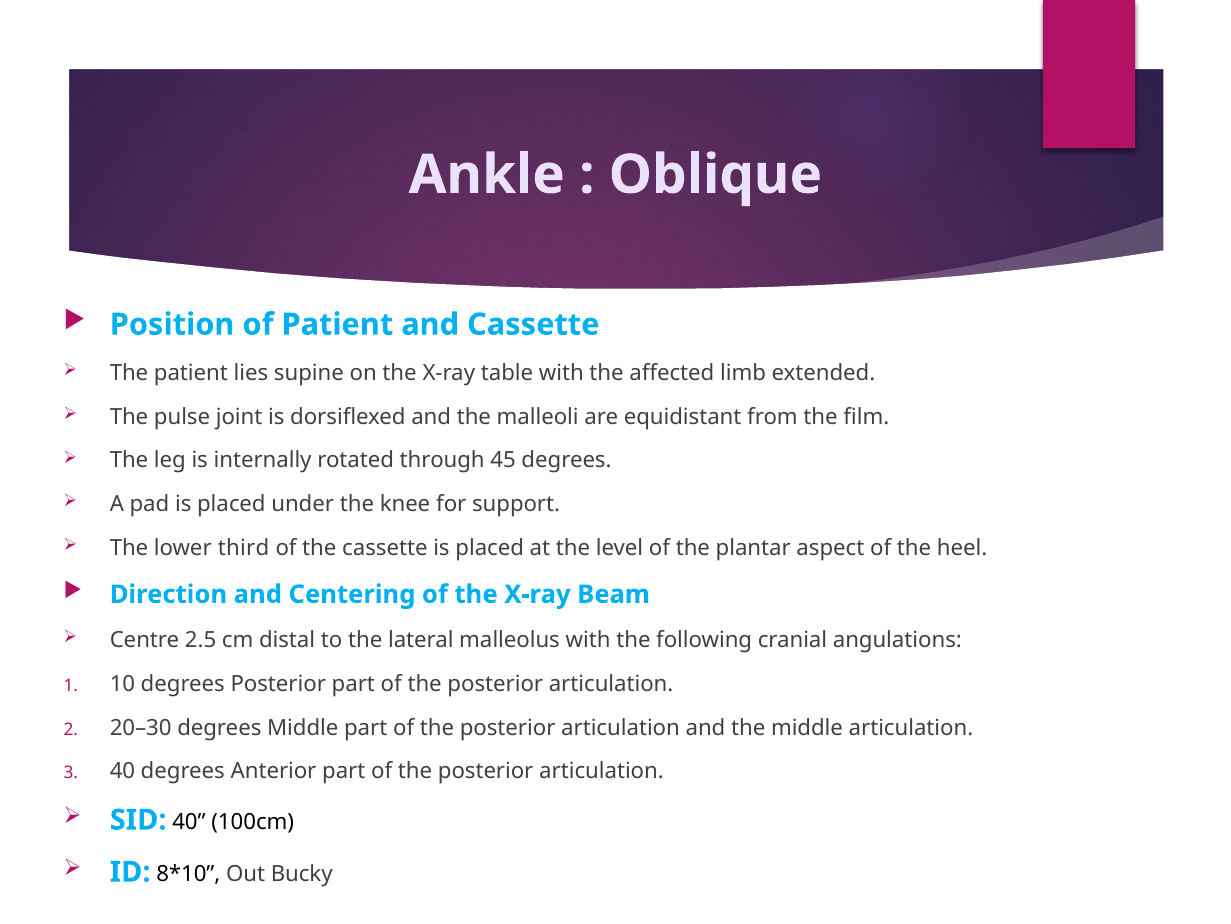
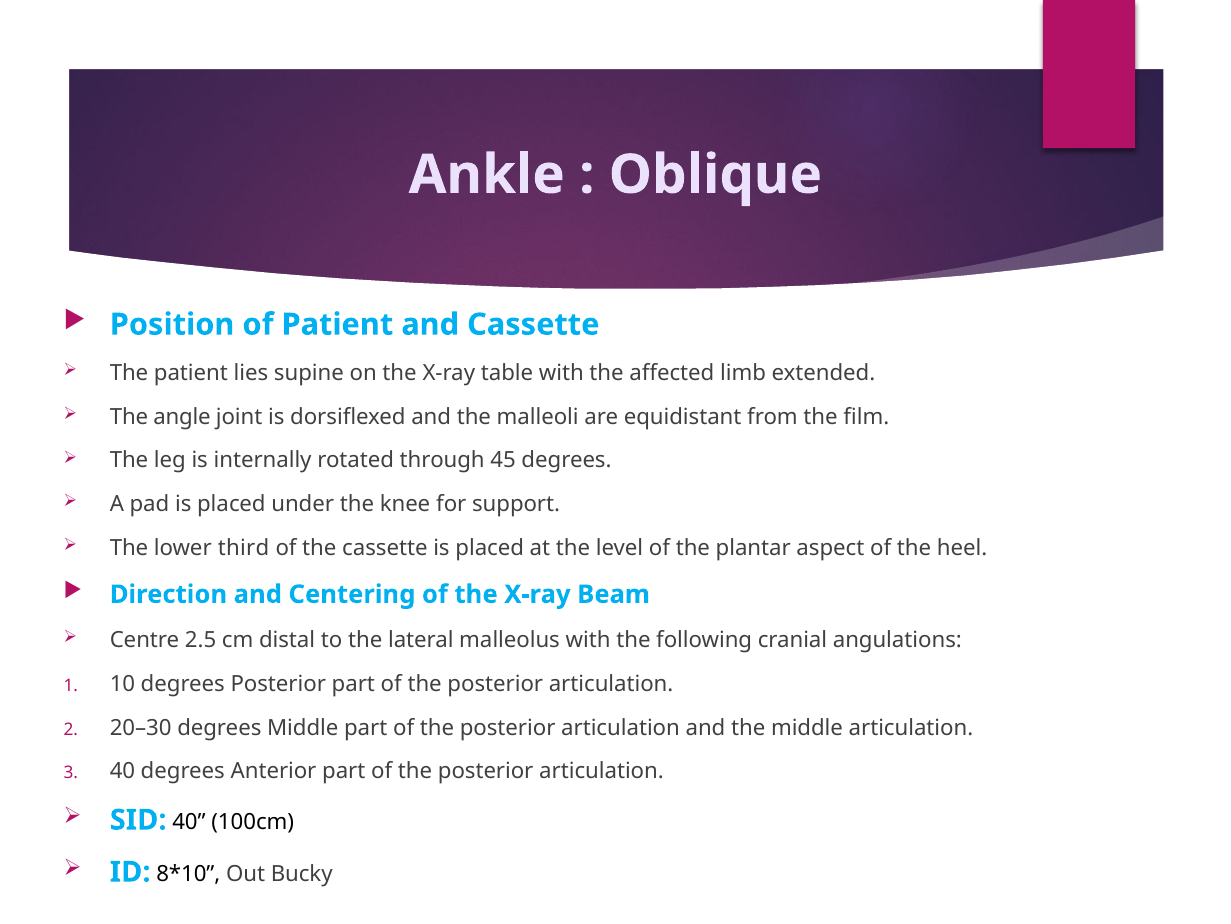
pulse: pulse -> angle
